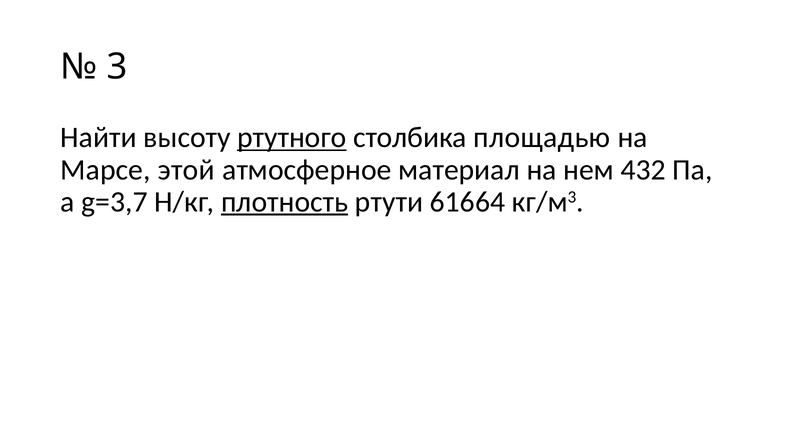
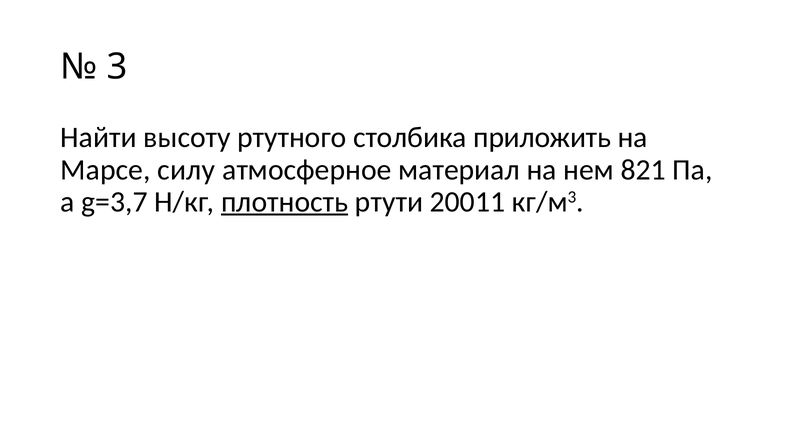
ртутного underline: present -> none
площадью: площадью -> приложить
этой: этой -> силу
432: 432 -> 821
61664: 61664 -> 20011
